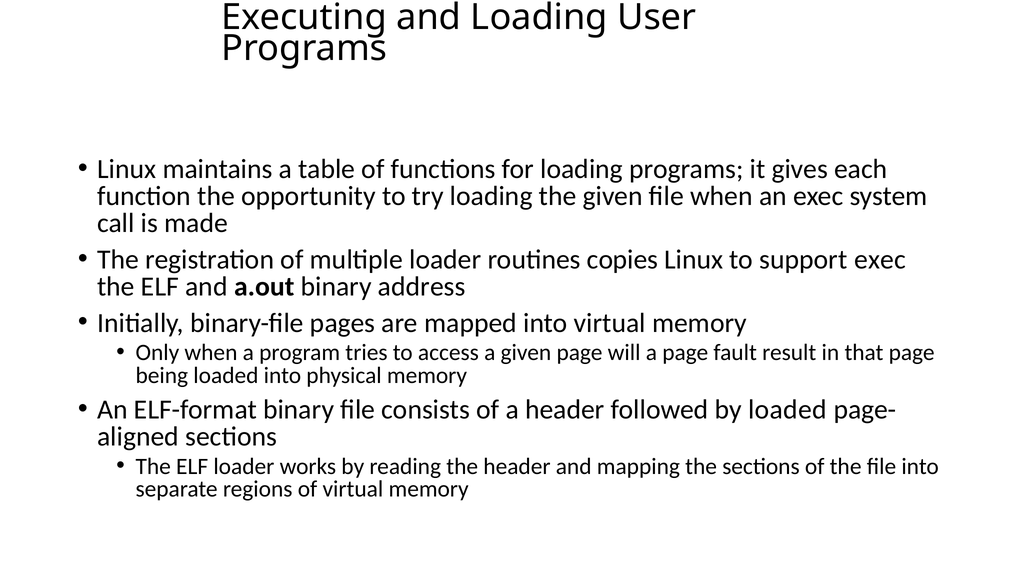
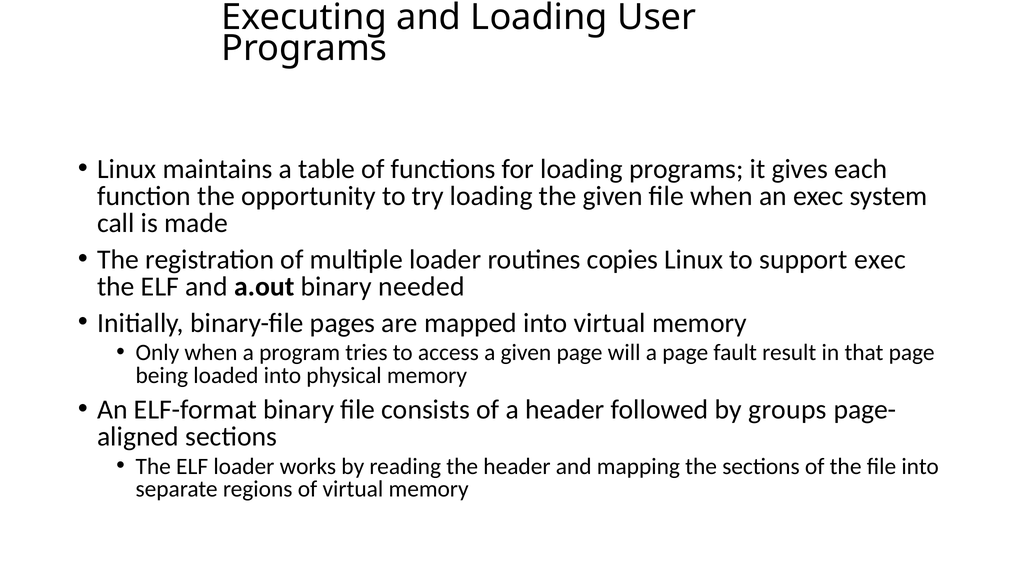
address: address -> needed
by loaded: loaded -> groups
